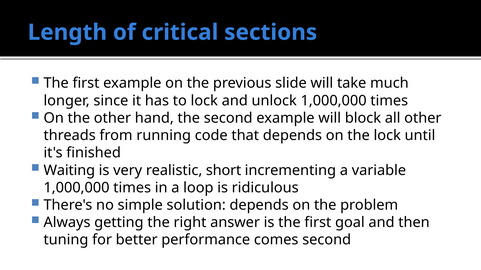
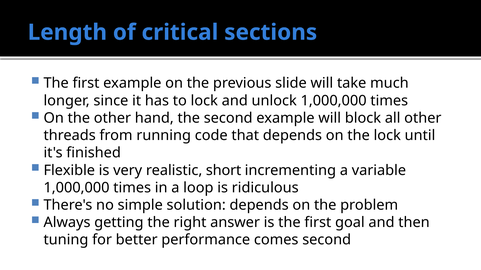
Waiting: Waiting -> Flexible
